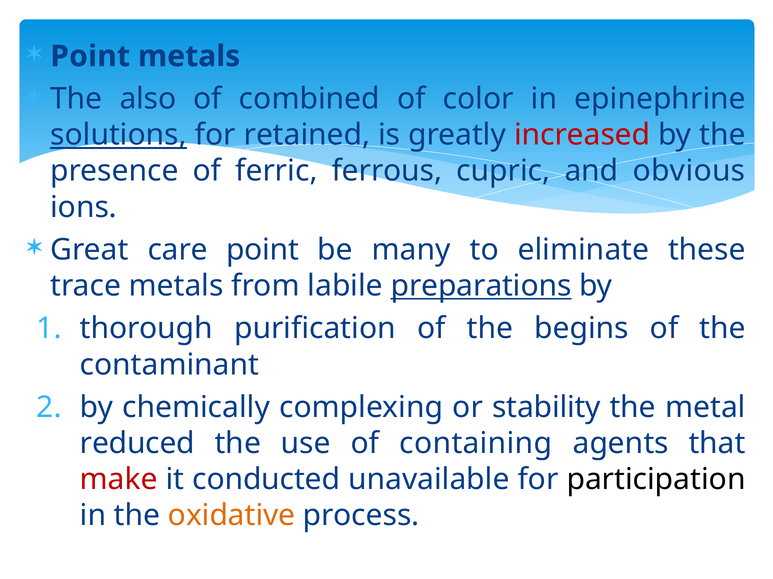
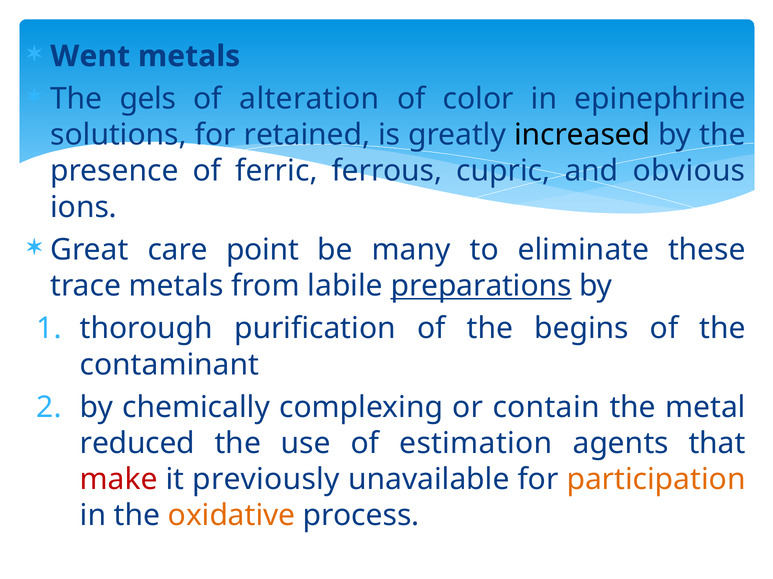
Point at (90, 56): Point -> Went
also: also -> gels
combined: combined -> alteration
solutions underline: present -> none
increased colour: red -> black
stability: stability -> contain
containing: containing -> estimation
conducted: conducted -> previously
participation colour: black -> orange
